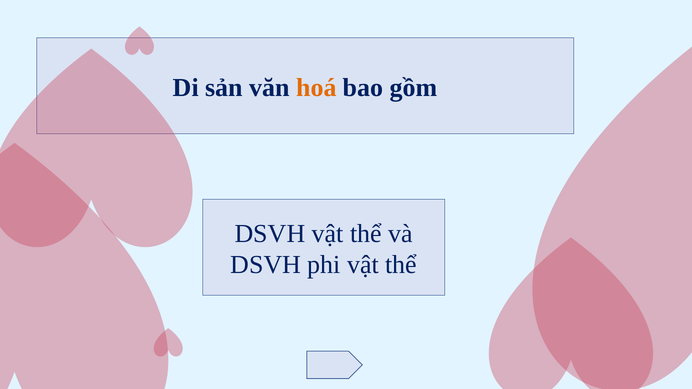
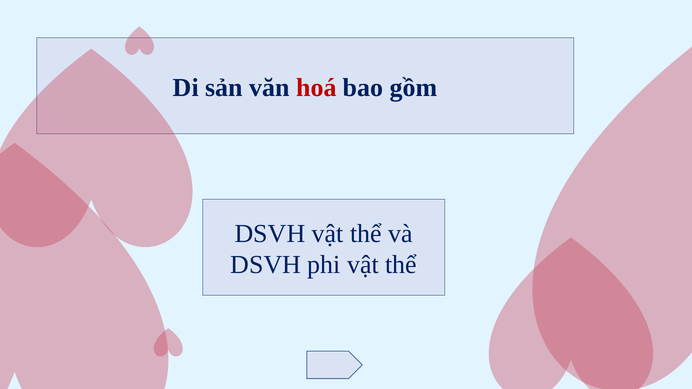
hoá colour: orange -> red
